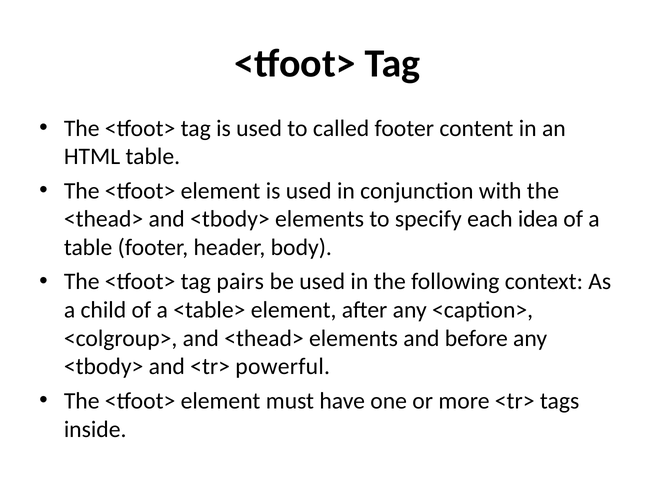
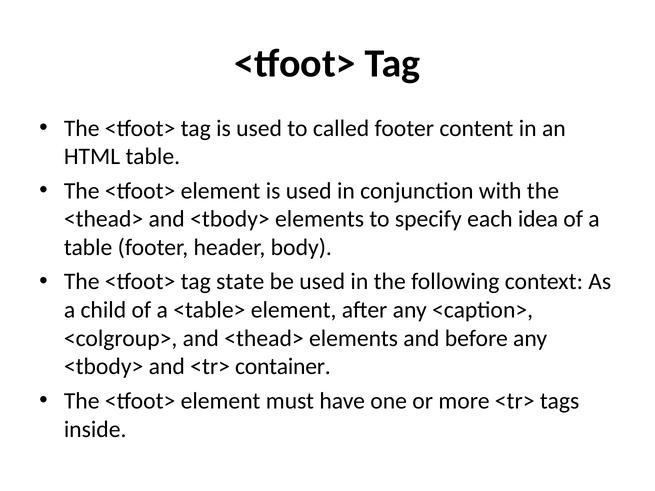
pairs: pairs -> state
powerful: powerful -> container
